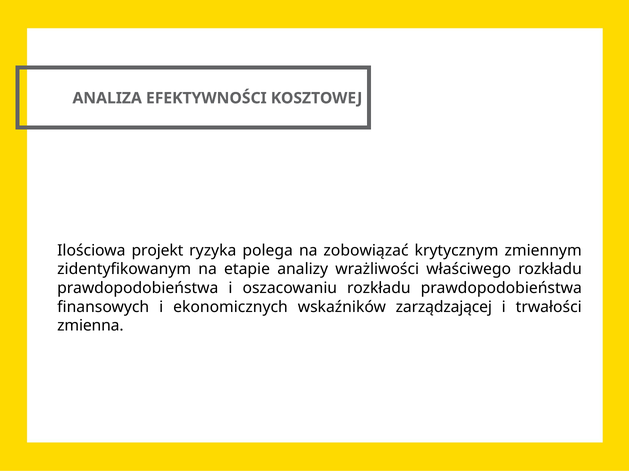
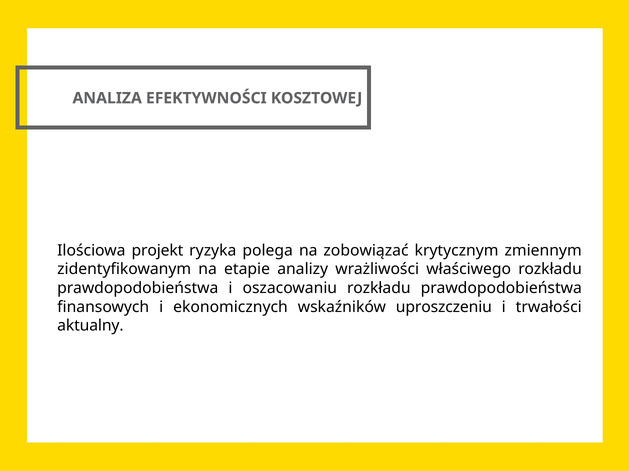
zarządzającej: zarządzającej -> uproszczeniu
zmienna: zmienna -> aktualny
